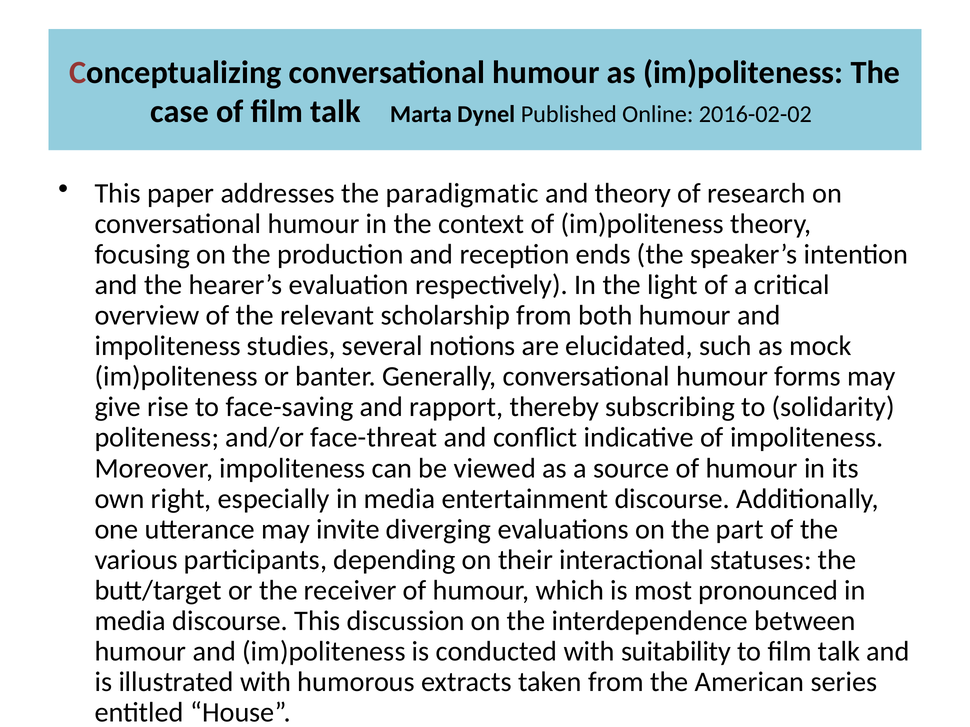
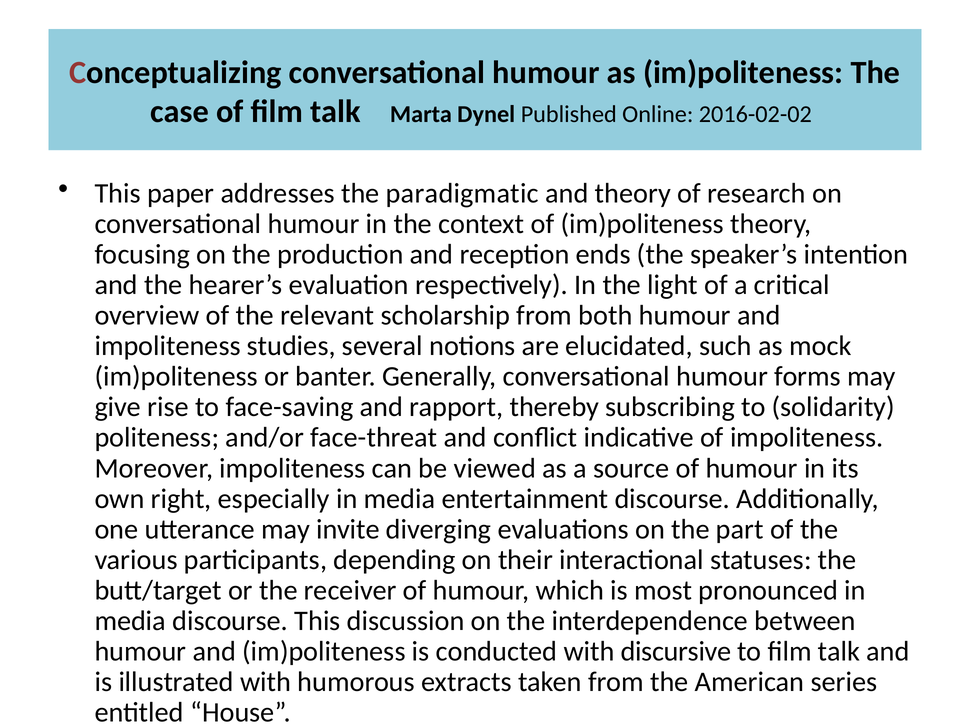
suitability: suitability -> discursive
